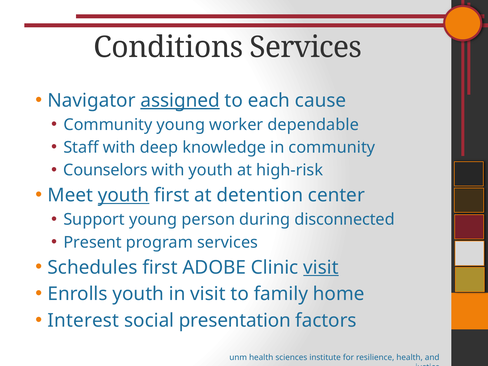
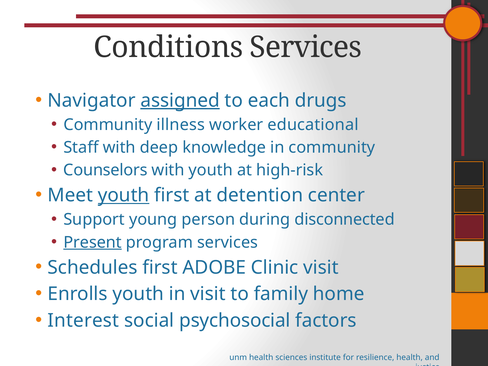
cause: cause -> drugs
Community young: young -> illness
dependable: dependable -> educational
Present underline: none -> present
visit at (321, 267) underline: present -> none
presentation: presentation -> psychosocial
